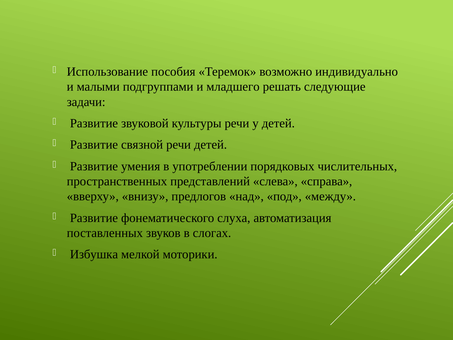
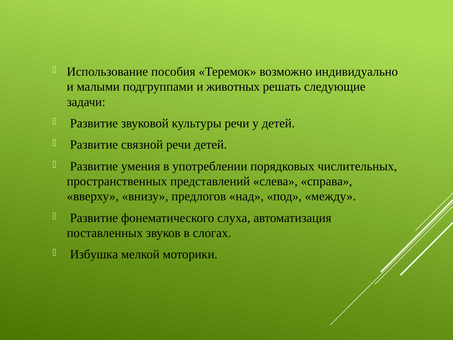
младшего: младшего -> животных
